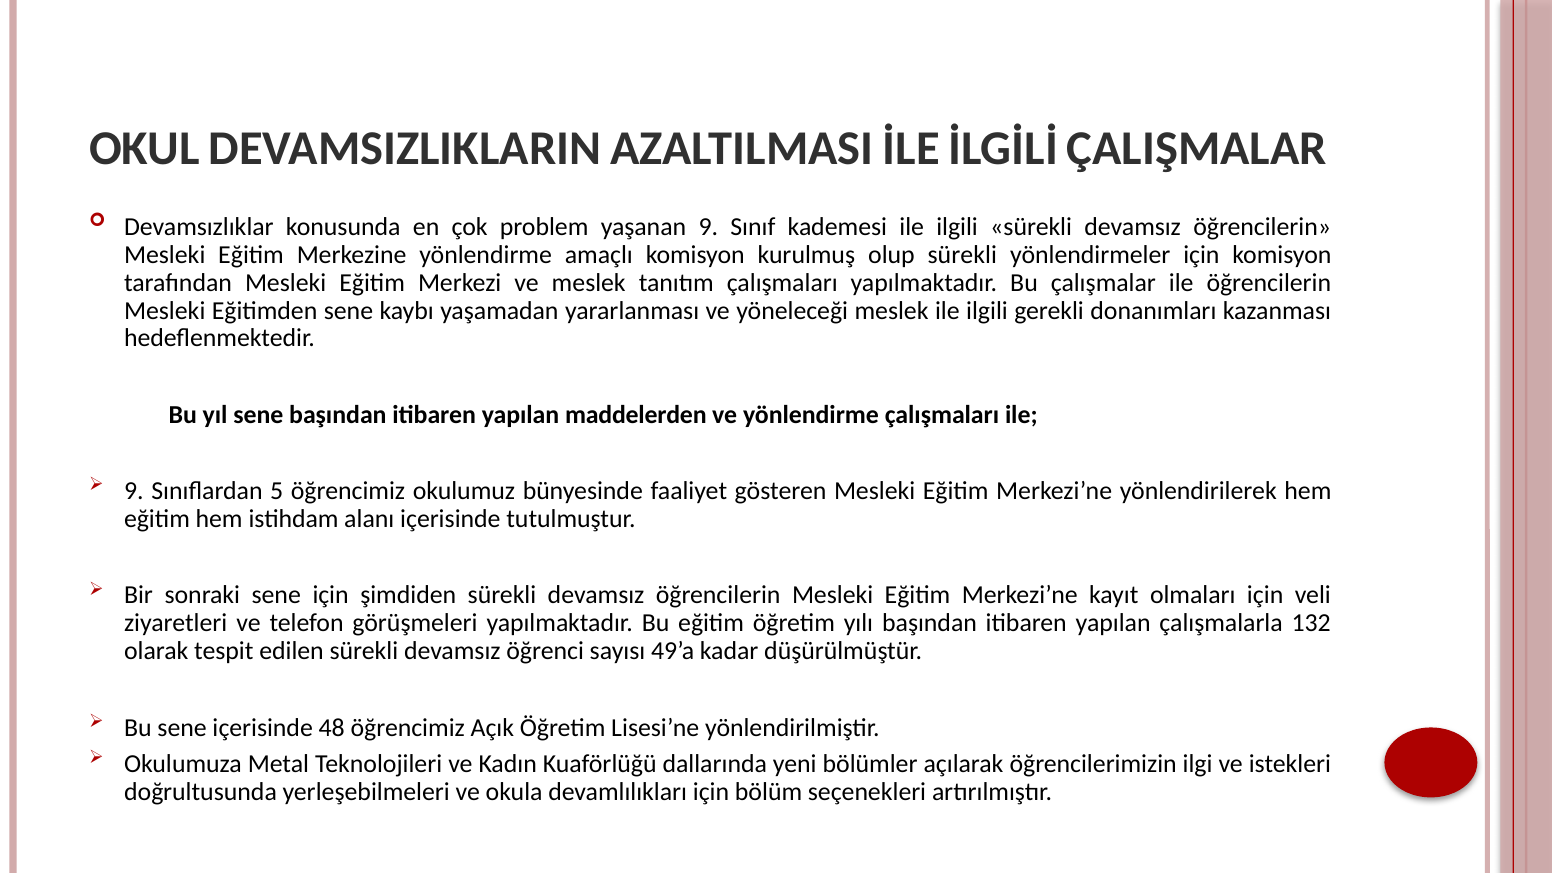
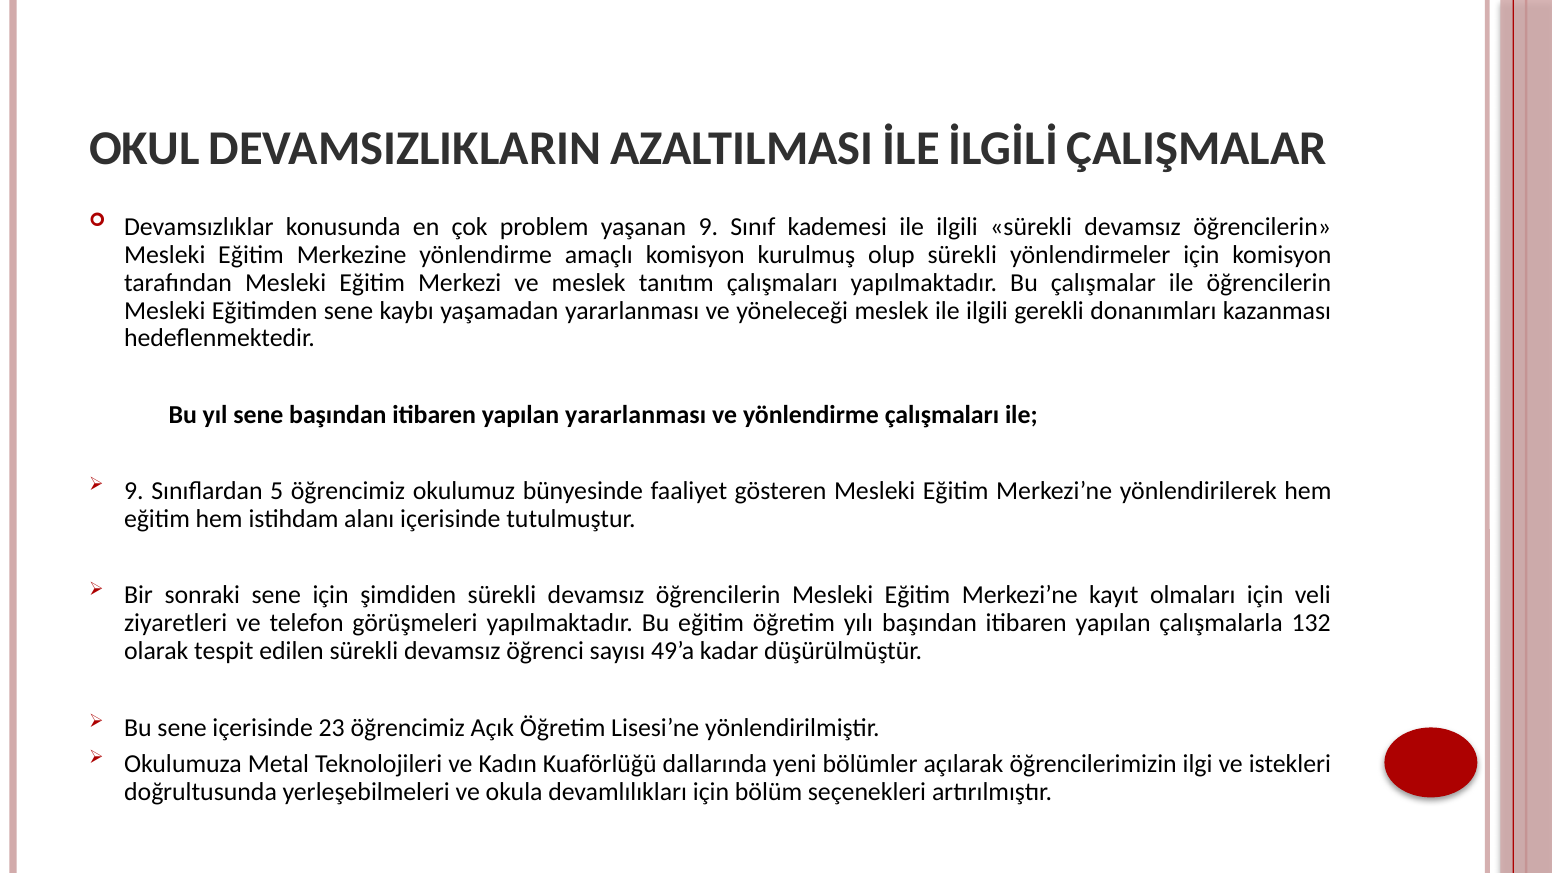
yapılan maddelerden: maddelerden -> yararlanması
48: 48 -> 23
